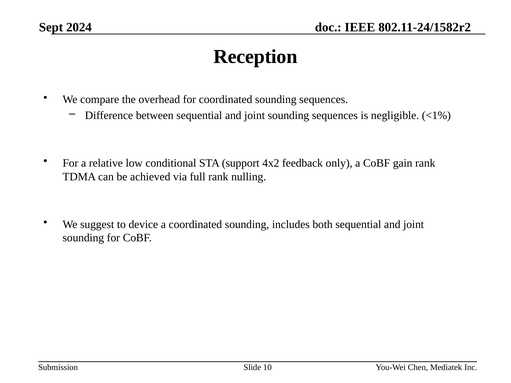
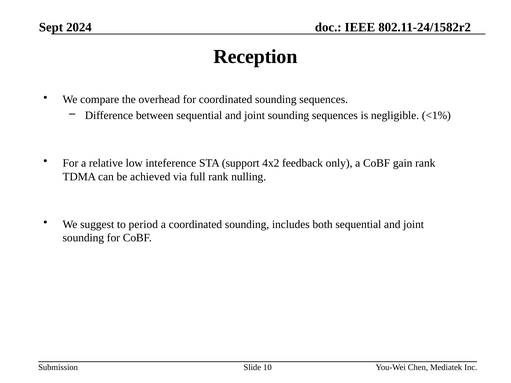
conditional: conditional -> inteference
device: device -> period
